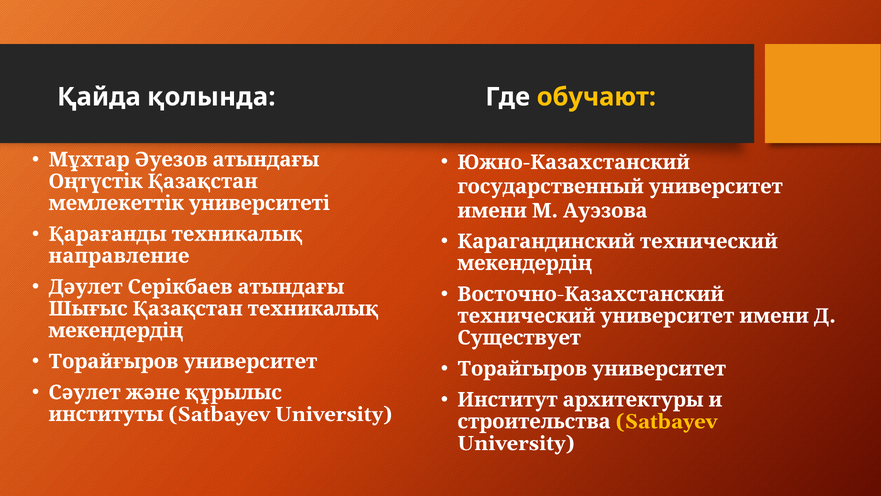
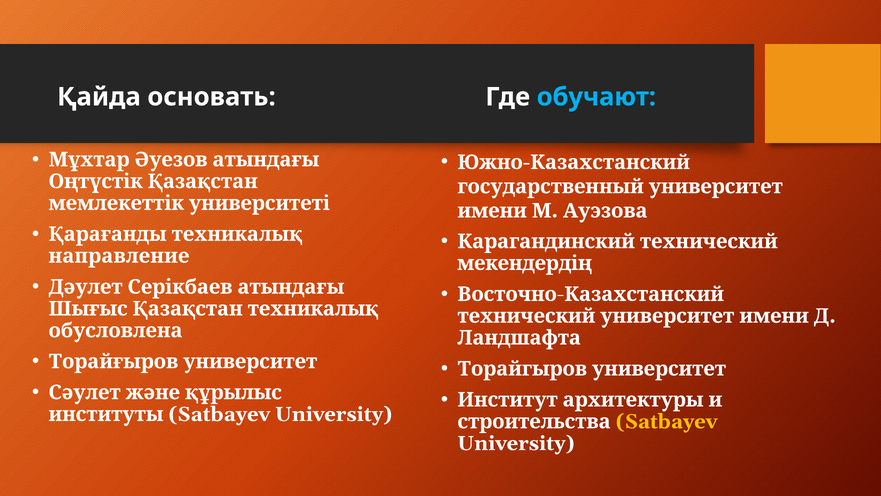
қолында: қолында -> основать
обучают colour: yellow -> light blue
мекендердің at (116, 330): мекендердің -> обусловлена
Существует: Существует -> Ландшафта
